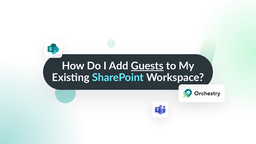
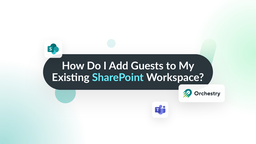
Guests underline: present -> none
